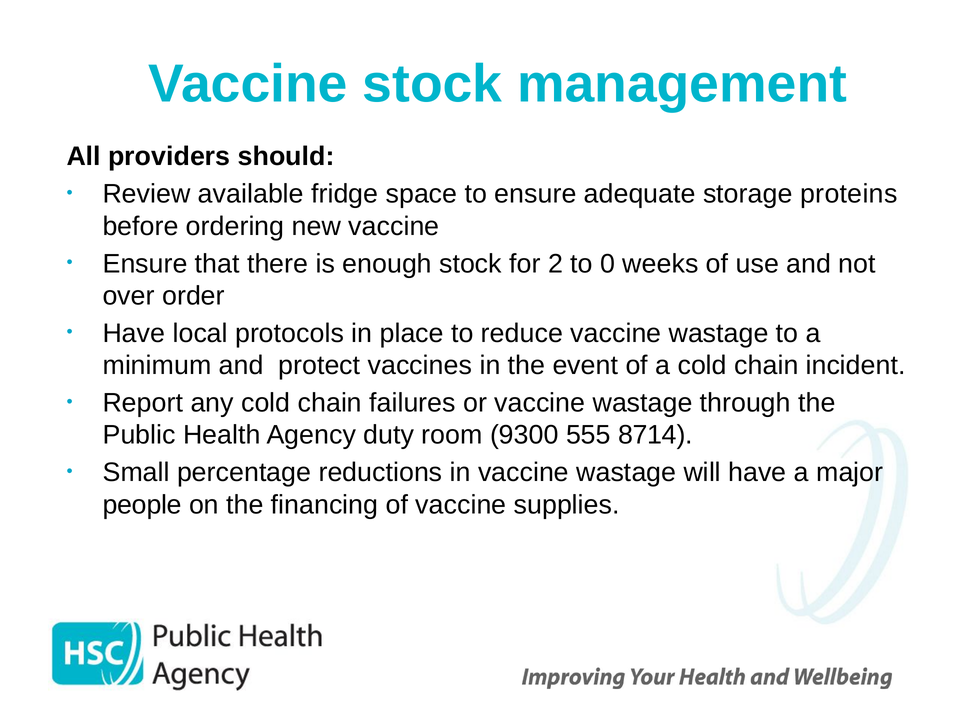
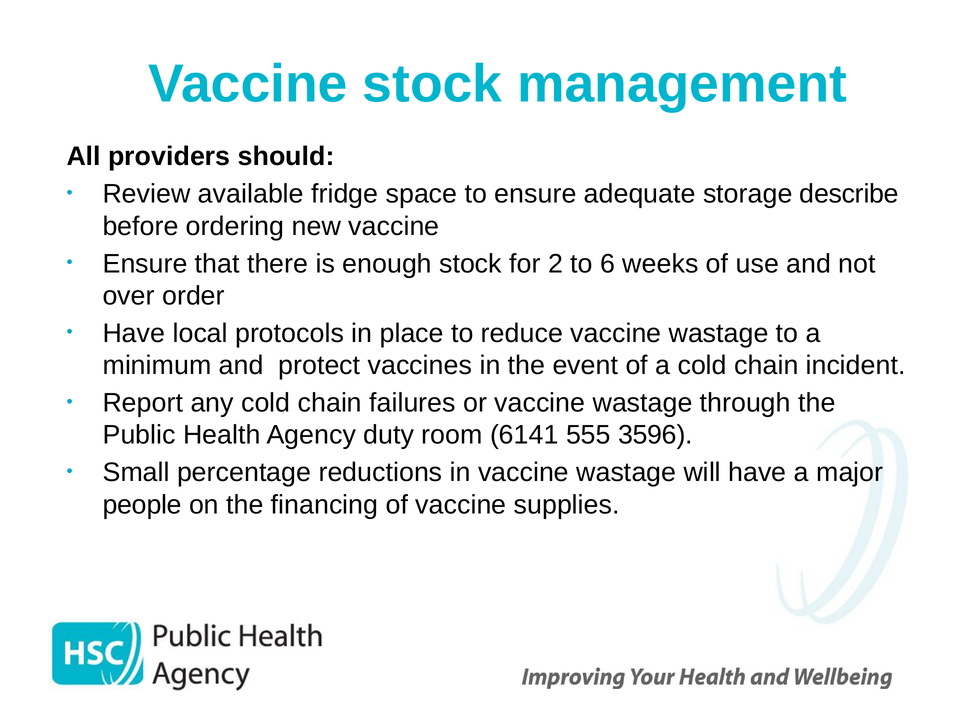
proteins: proteins -> describe
0: 0 -> 6
9300: 9300 -> 6141
8714: 8714 -> 3596
